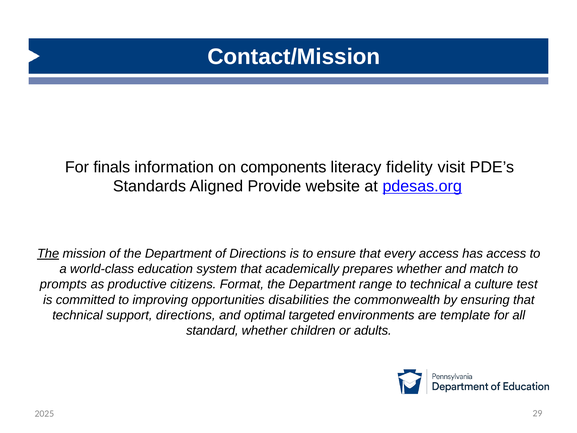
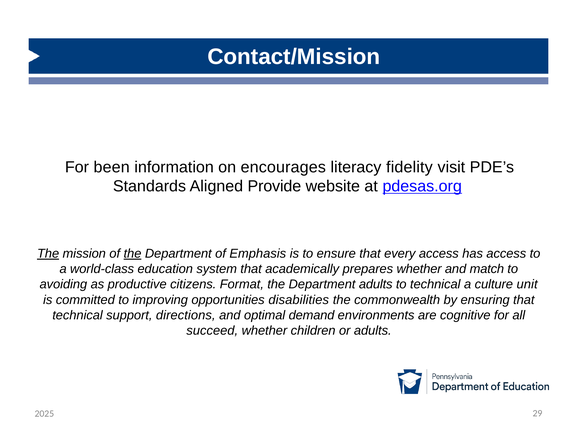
finals: finals -> been
components: components -> encourages
the at (132, 253) underline: none -> present
of Directions: Directions -> Emphasis
prompts: prompts -> avoiding
Department range: range -> adults
test: test -> unit
targeted: targeted -> demand
template: template -> cognitive
standard: standard -> succeed
